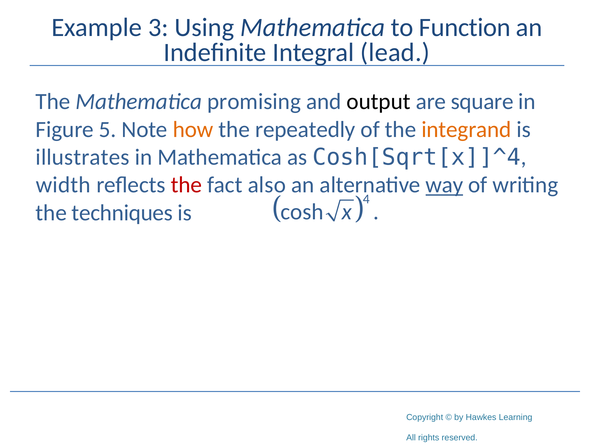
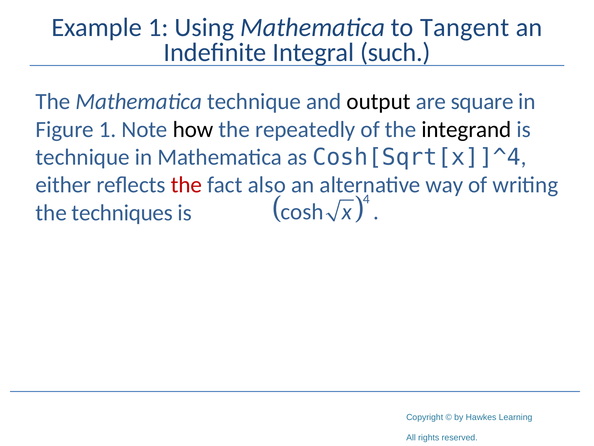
Example 3: 3 -> 1
Function: Function -> Tangent
lead: lead -> such
Mathematica promising: promising -> technique
Figure 5: 5 -> 1
how colour: orange -> black
integrand colour: orange -> black
illustrates at (82, 157): illustrates -> technique
width: width -> either
way underline: present -> none
